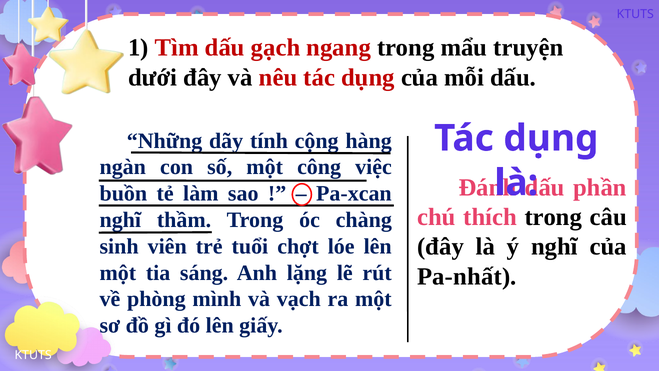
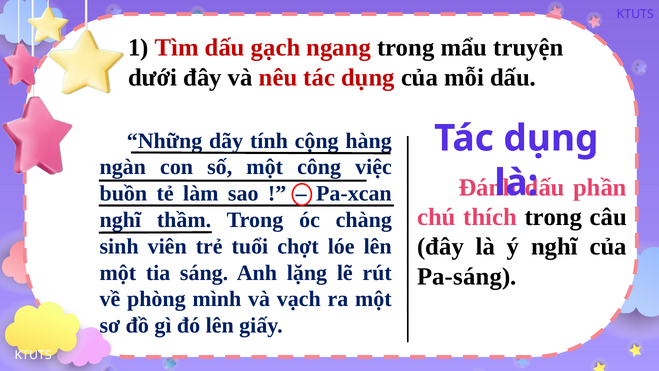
Pa-nhất: Pa-nhất -> Pa-sáng
